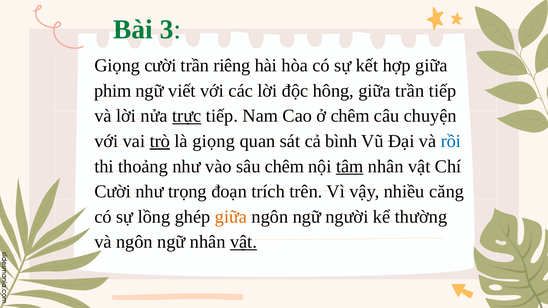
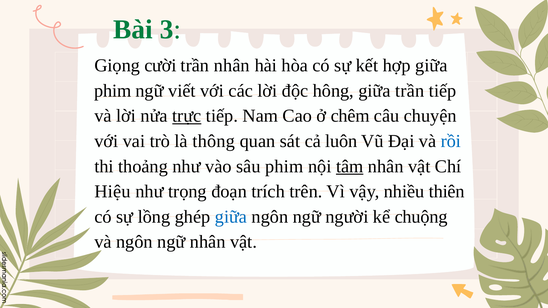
trần riêng: riêng -> nhân
trò underline: present -> none
là giọng: giọng -> thông
bình: bình -> luôn
sâu chêm: chêm -> phim
Cười at (113, 192): Cười -> Hiệu
căng: căng -> thiên
giữa at (231, 217) colour: orange -> blue
thường: thường -> chuộng
vật at (244, 242) underline: present -> none
